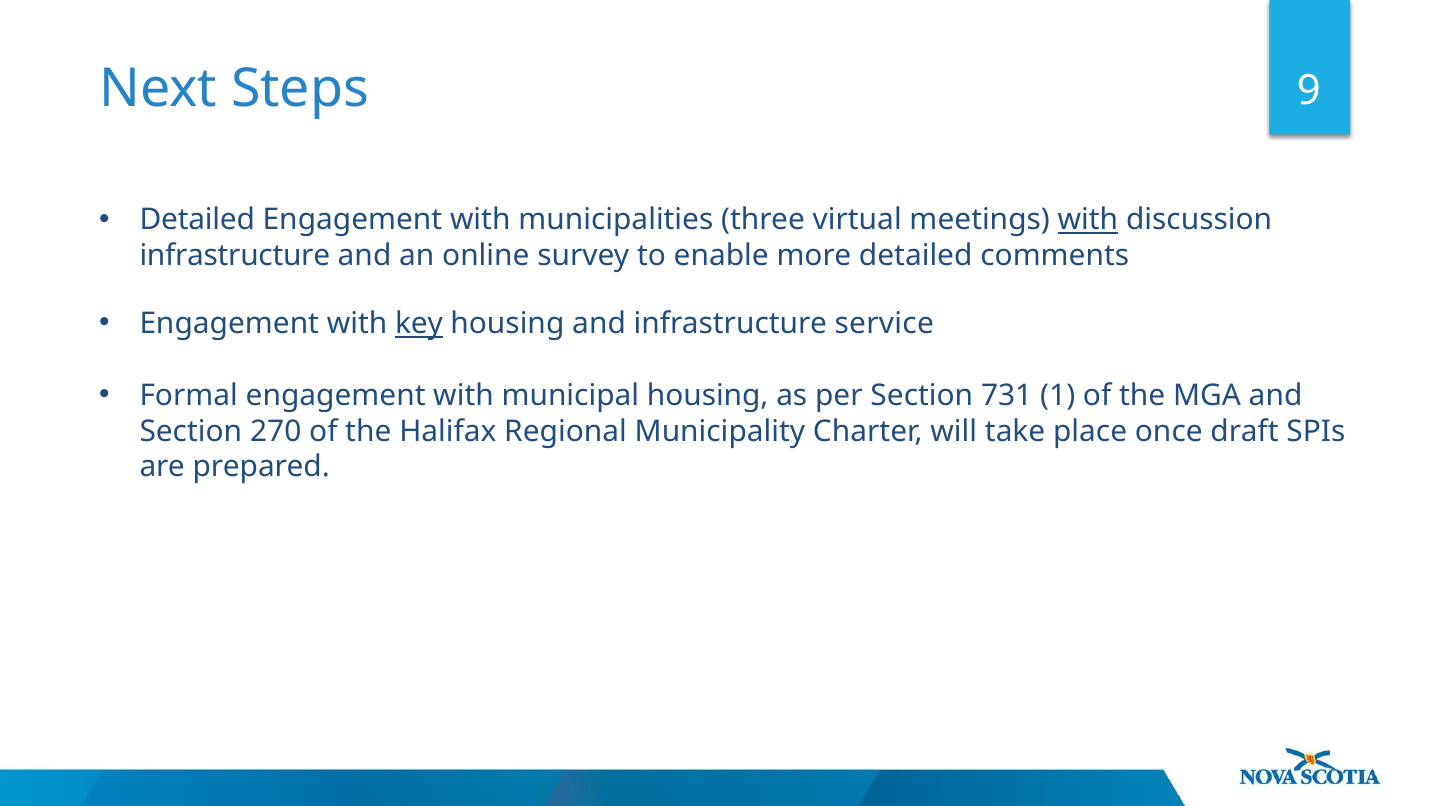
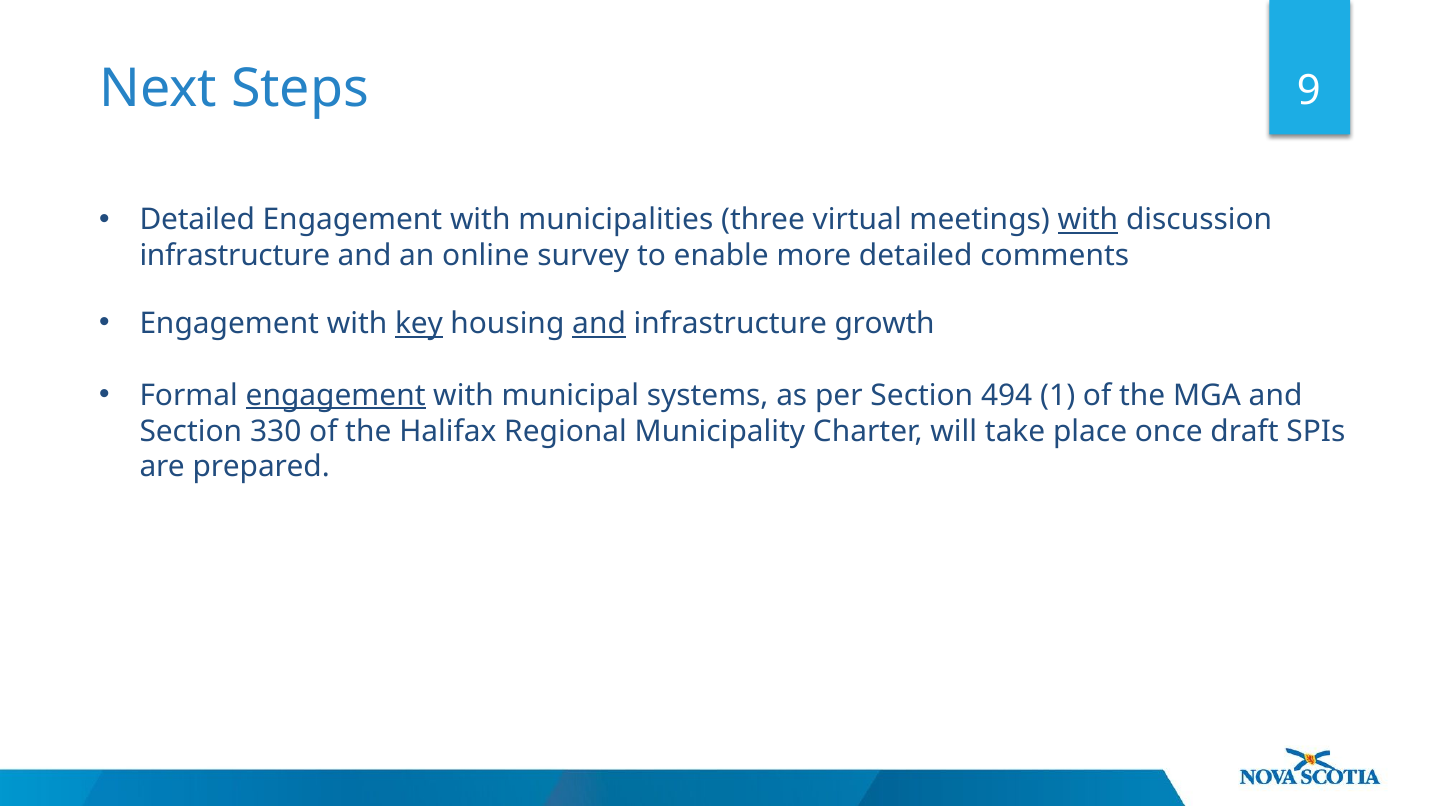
and at (599, 324) underline: none -> present
service: service -> growth
engagement at (336, 395) underline: none -> present
municipal housing: housing -> systems
731: 731 -> 494
270: 270 -> 330
